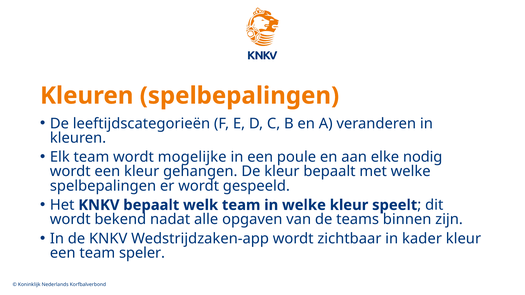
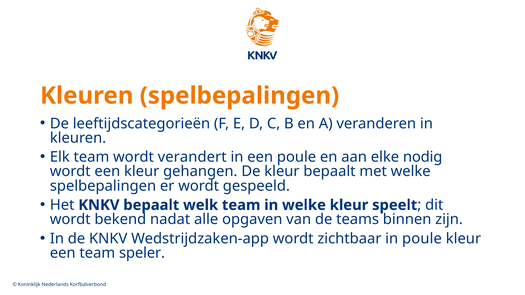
mogelijke: mogelijke -> verandert
in kader: kader -> poule
